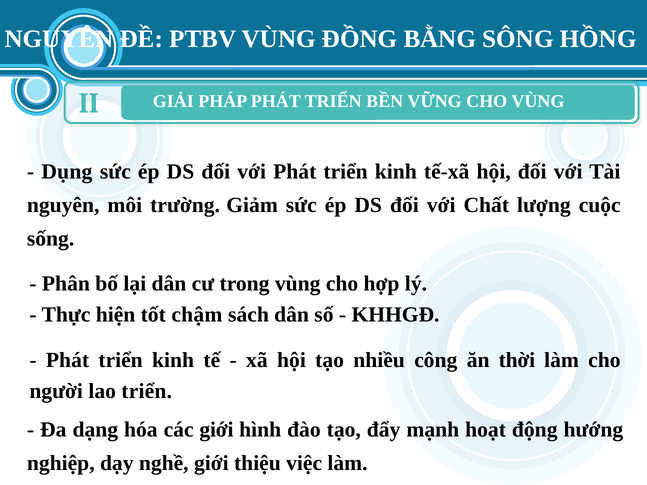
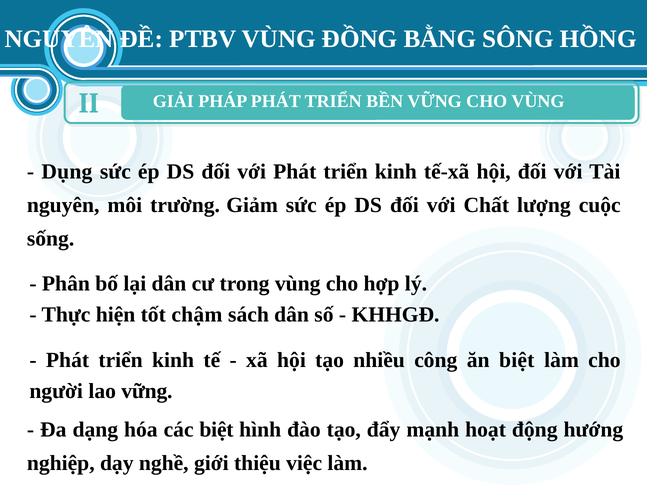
ăn thời: thời -> biệt
lao triển: triển -> vững
các giới: giới -> biệt
